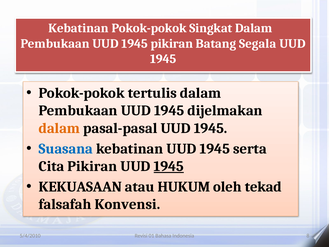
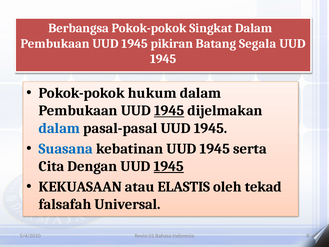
Kebatinan at (78, 28): Kebatinan -> Berbangsa
tertulis: tertulis -> hukum
1945 at (169, 111) underline: none -> present
dalam at (59, 128) colour: orange -> blue
Cita Pikiran: Pikiran -> Dengan
HUKUM: HUKUM -> ELASTIS
Konvensi: Konvensi -> Universal
